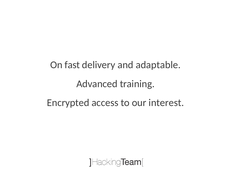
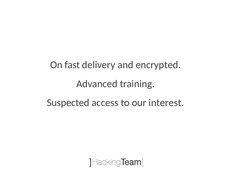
adaptable: adaptable -> encrypted
Encrypted: Encrypted -> Suspected
